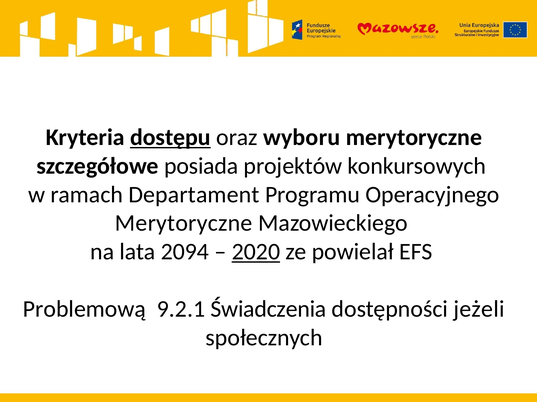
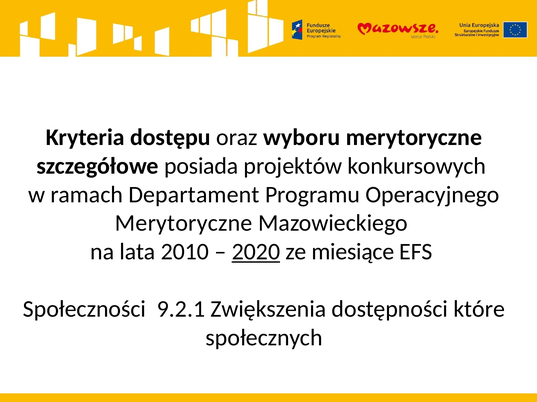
dostępu underline: present -> none
2094: 2094 -> 2010
powielał: powielał -> miesiące
Problemową: Problemową -> Społeczności
Świadczenia: Świadczenia -> Zwiększenia
jeżeli: jeżeli -> które
